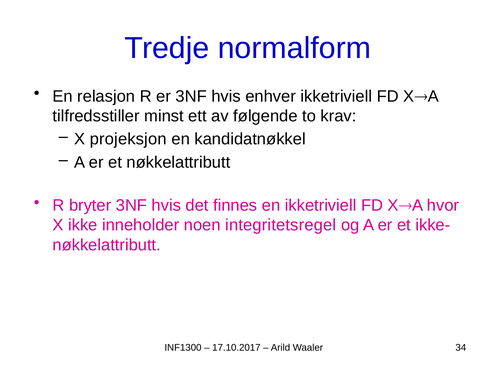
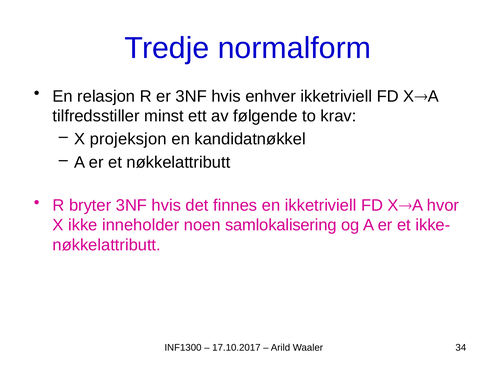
integritetsregel: integritetsregel -> samlokalisering
